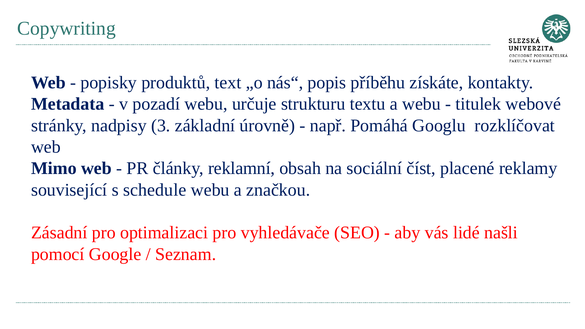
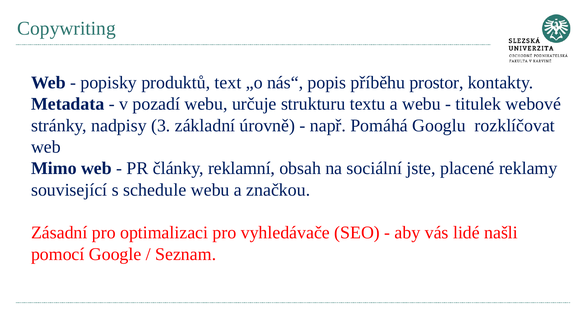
získáte: získáte -> prostor
číst: číst -> jste
